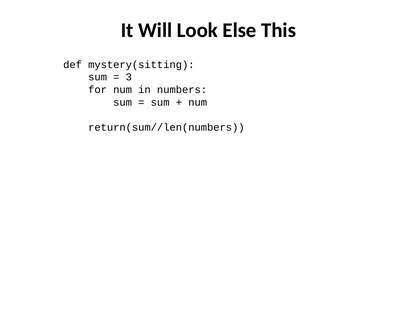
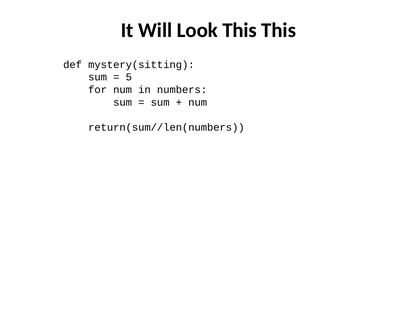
Look Else: Else -> This
3: 3 -> 5
